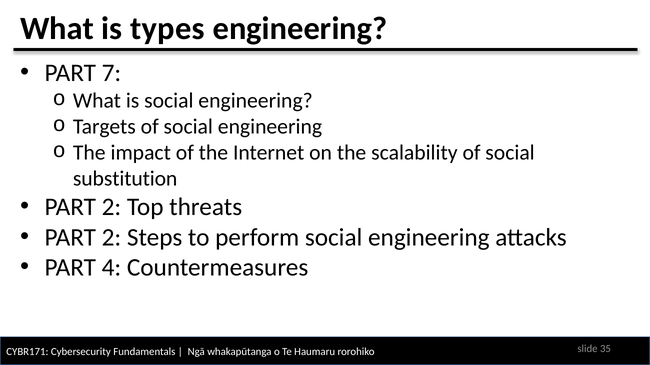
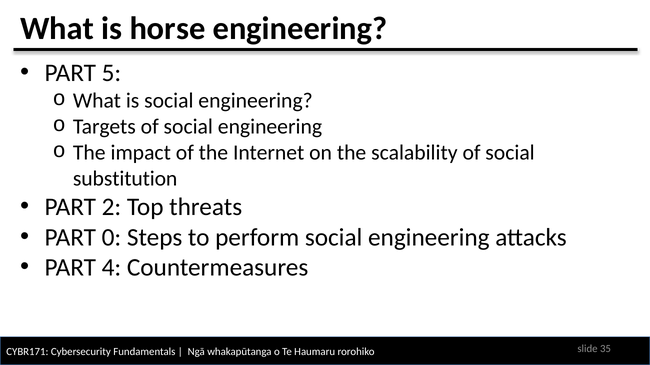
types: types -> horse
7: 7 -> 5
2 at (111, 238): 2 -> 0
